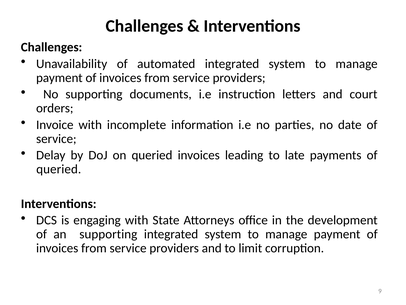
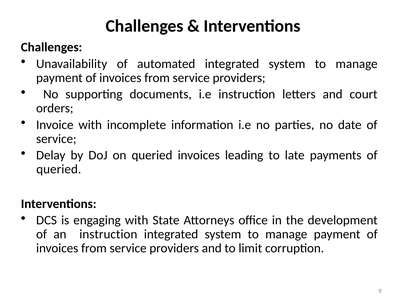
an supporting: supporting -> instruction
